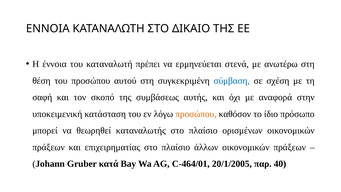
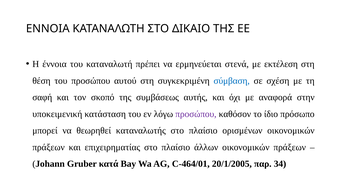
ανωτέρω: ανωτέρω -> εκτέλεση
προσώπου at (196, 114) colour: orange -> purple
40: 40 -> 34
